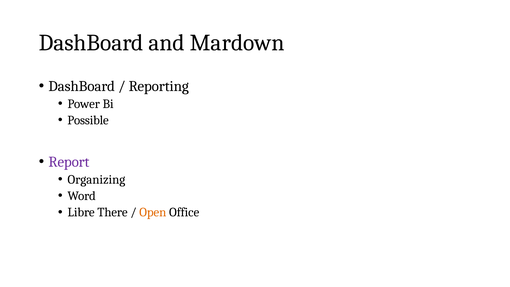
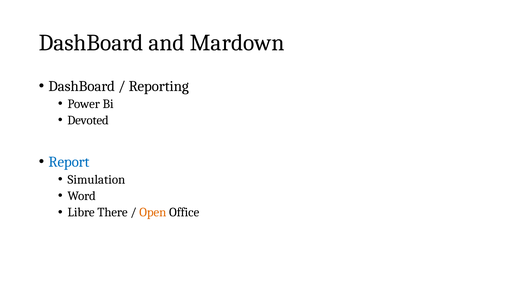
Possible: Possible -> Devoted
Report colour: purple -> blue
Organizing: Organizing -> Simulation
